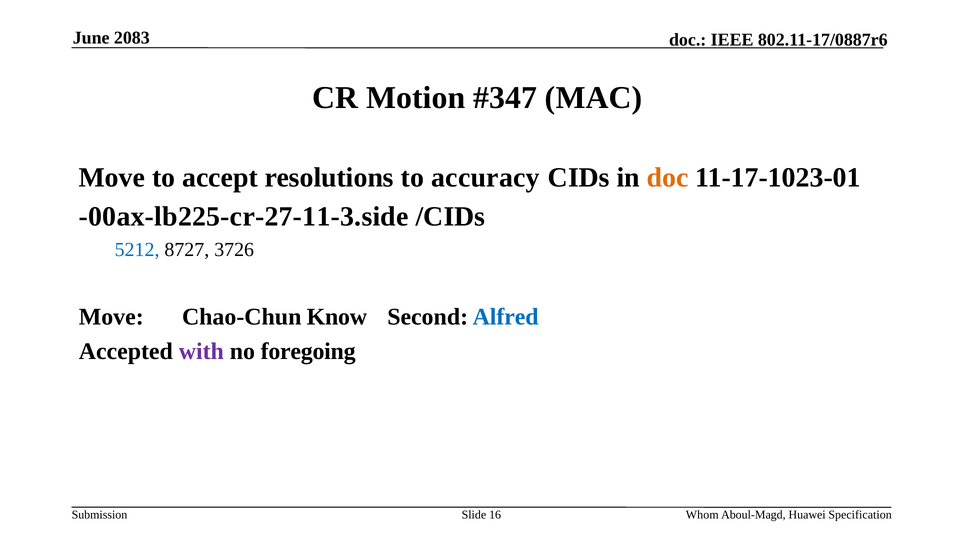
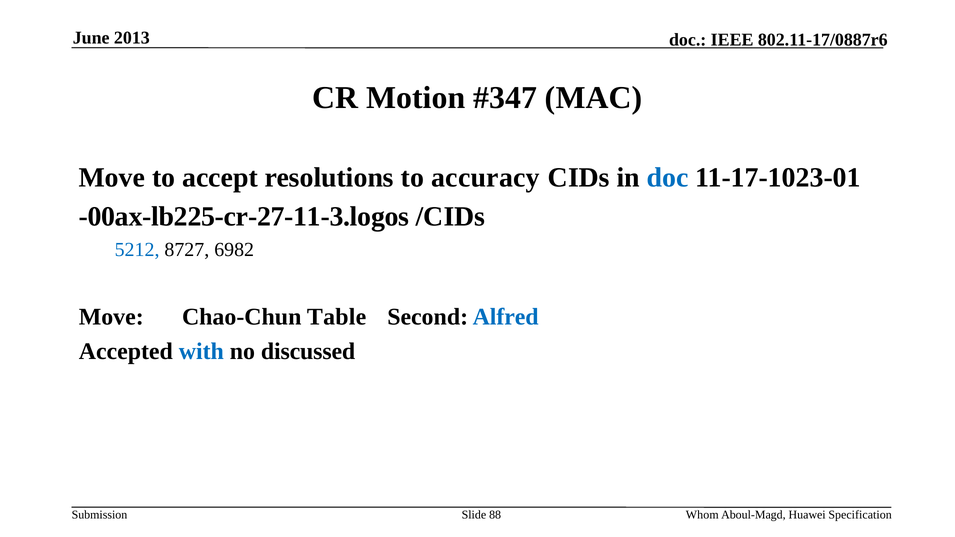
2083: 2083 -> 2013
doc at (668, 177) colour: orange -> blue
-00ax-lb225-cr-27-11-3.side: -00ax-lb225-cr-27-11-3.side -> -00ax-lb225-cr-27-11-3.logos
3726: 3726 -> 6982
Know: Know -> Table
with colour: purple -> blue
foregoing: foregoing -> discussed
16: 16 -> 88
